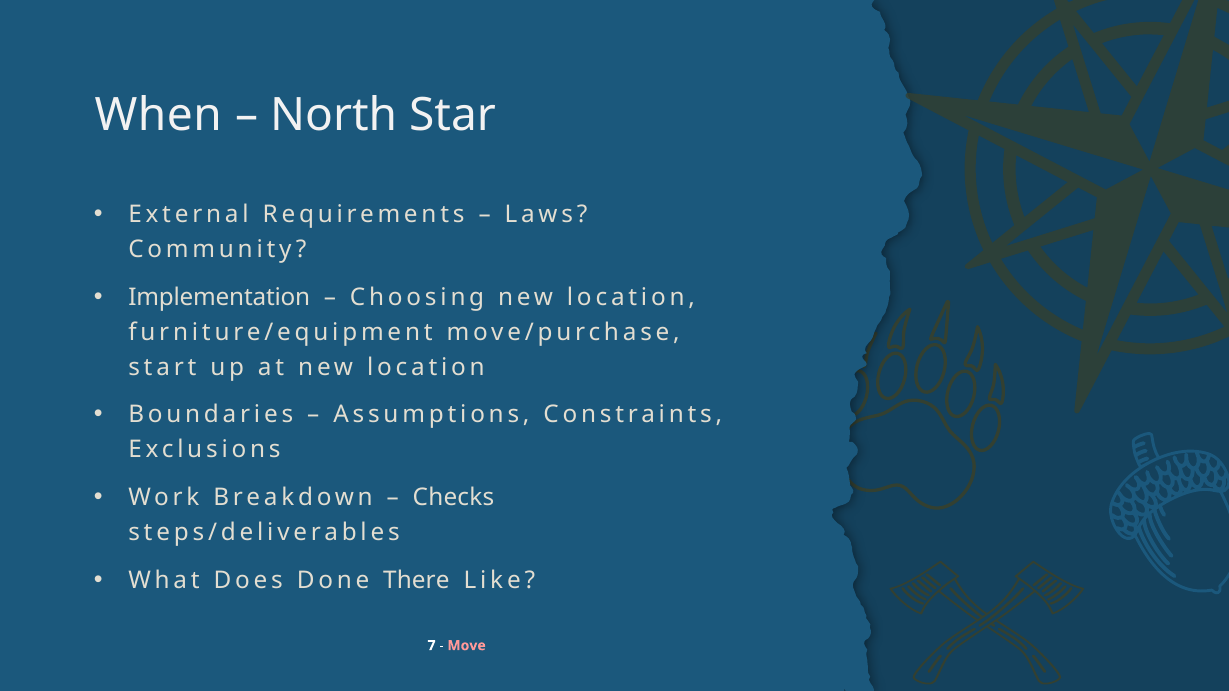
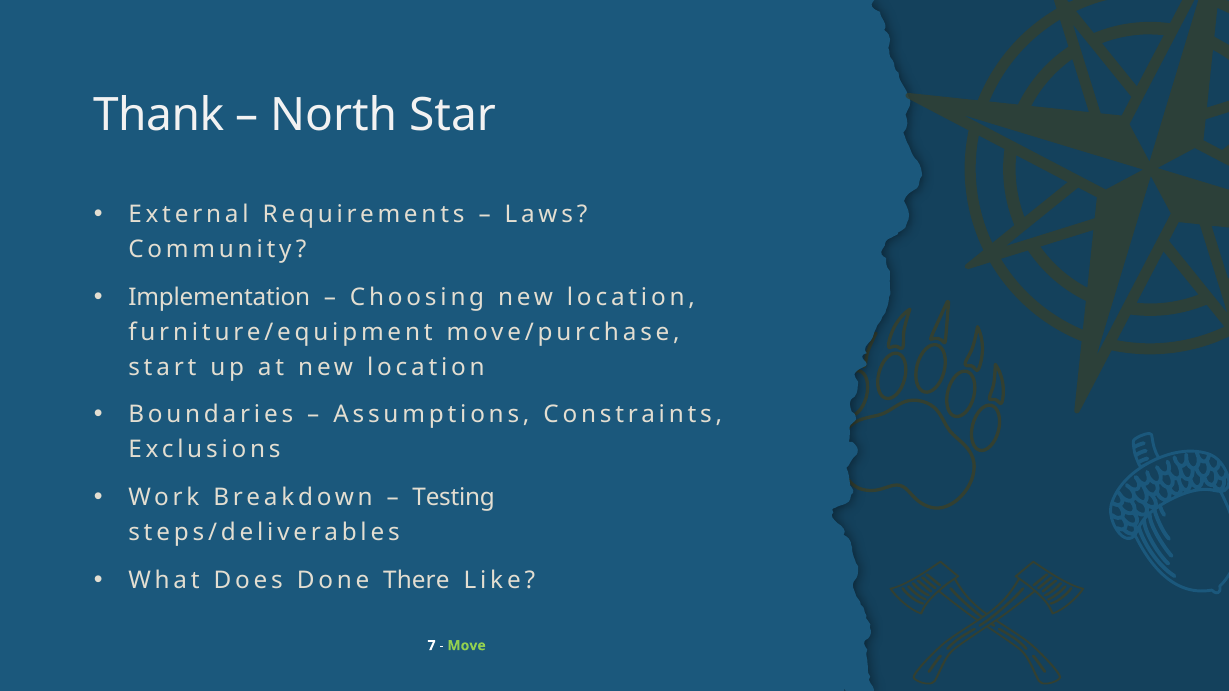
When: When -> Thank
Checks: Checks -> Testing
Move colour: pink -> light green
